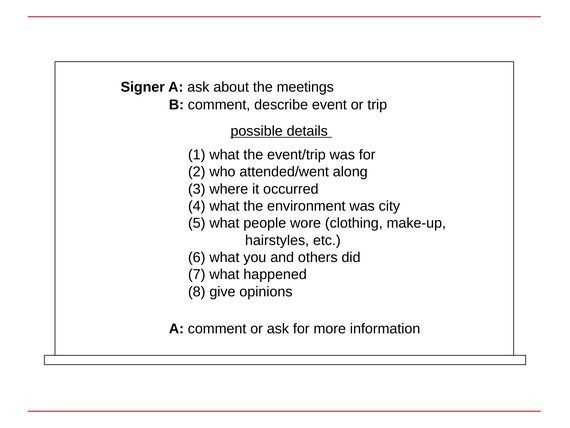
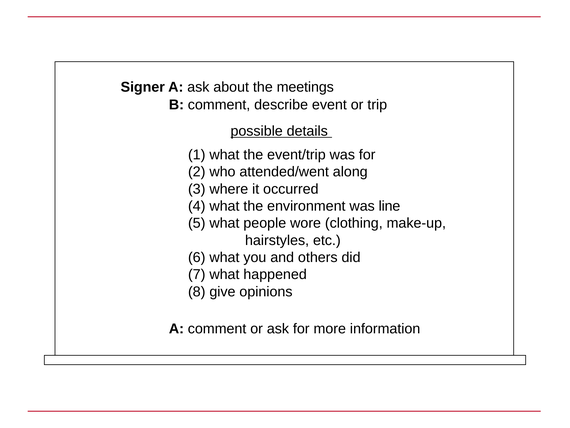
city: city -> line
